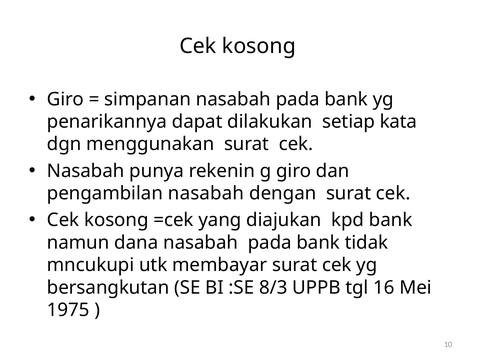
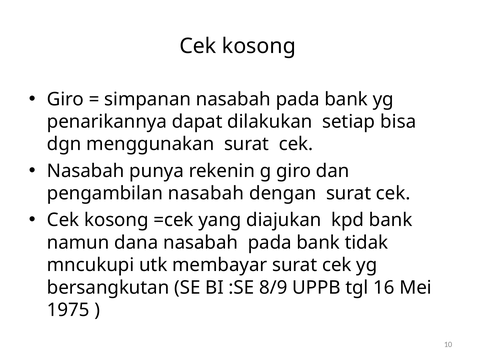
kata: kata -> bisa
8/3: 8/3 -> 8/9
